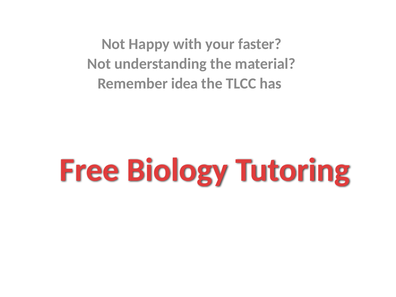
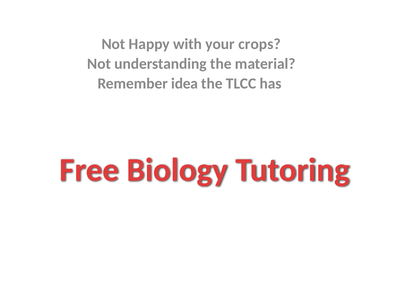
faster: faster -> crops
